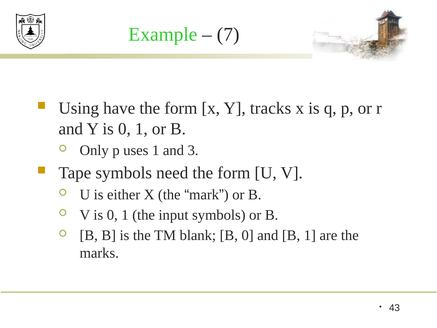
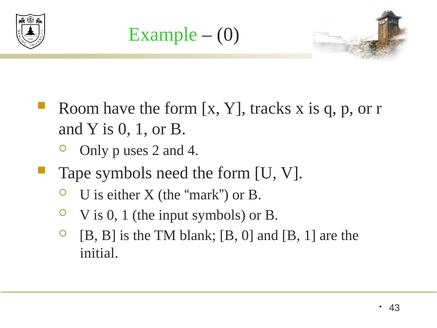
7 at (228, 34): 7 -> 0
Using: Using -> Room
uses 1: 1 -> 2
3: 3 -> 4
marks: marks -> initial
